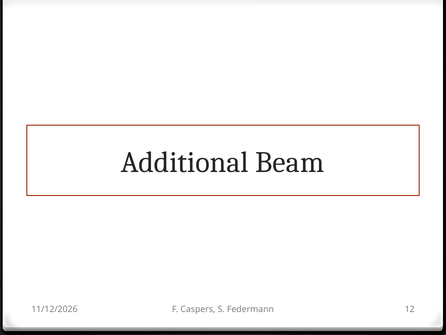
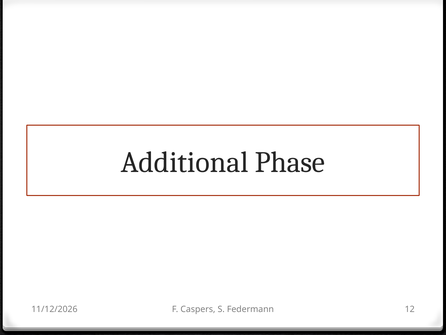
Beam: Beam -> Phase
